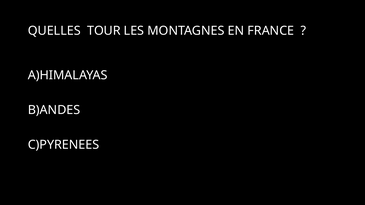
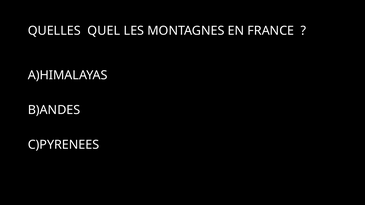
TOUR: TOUR -> QUEL
